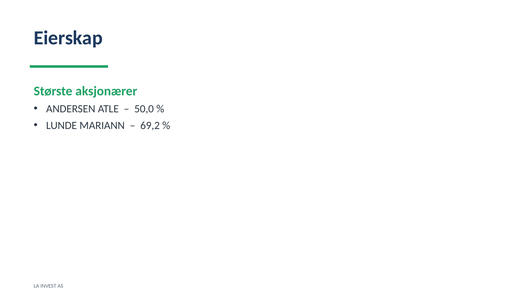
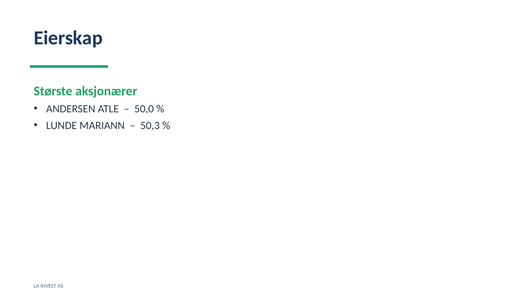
69,2: 69,2 -> 50,3
